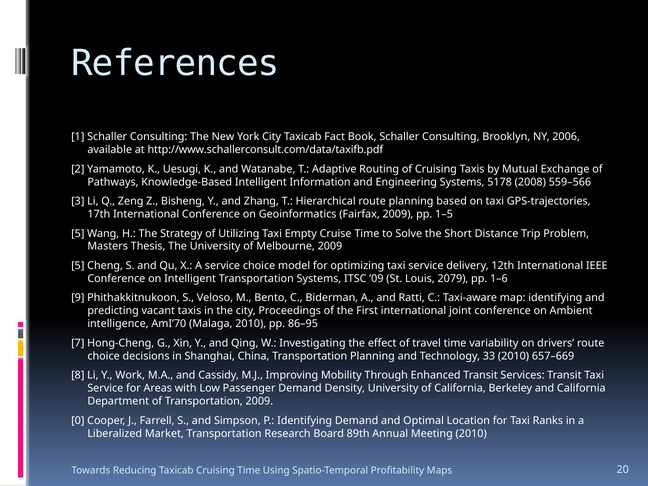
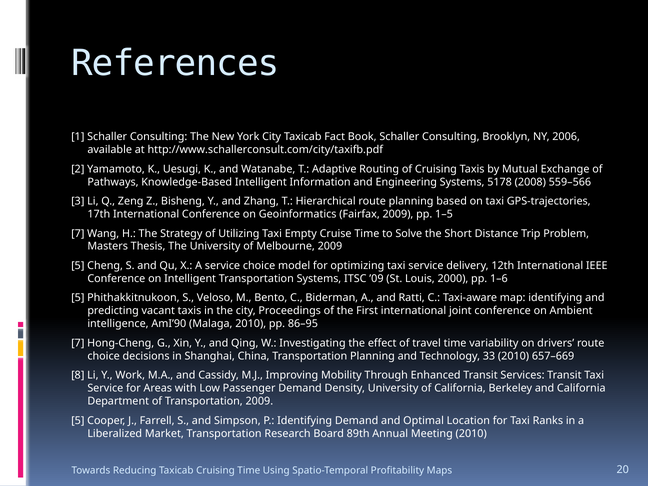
http://www.schallerconsult.com/data/taxifb.pdf: http://www.schallerconsult.com/data/taxifb.pdf -> http://www.schallerconsult.com/city/taxifb.pdf
5 at (78, 233): 5 -> 7
2079: 2079 -> 2000
9 at (78, 298): 9 -> 5
AmI’70: AmI’70 -> AmI’90
0 at (78, 420): 0 -> 5
